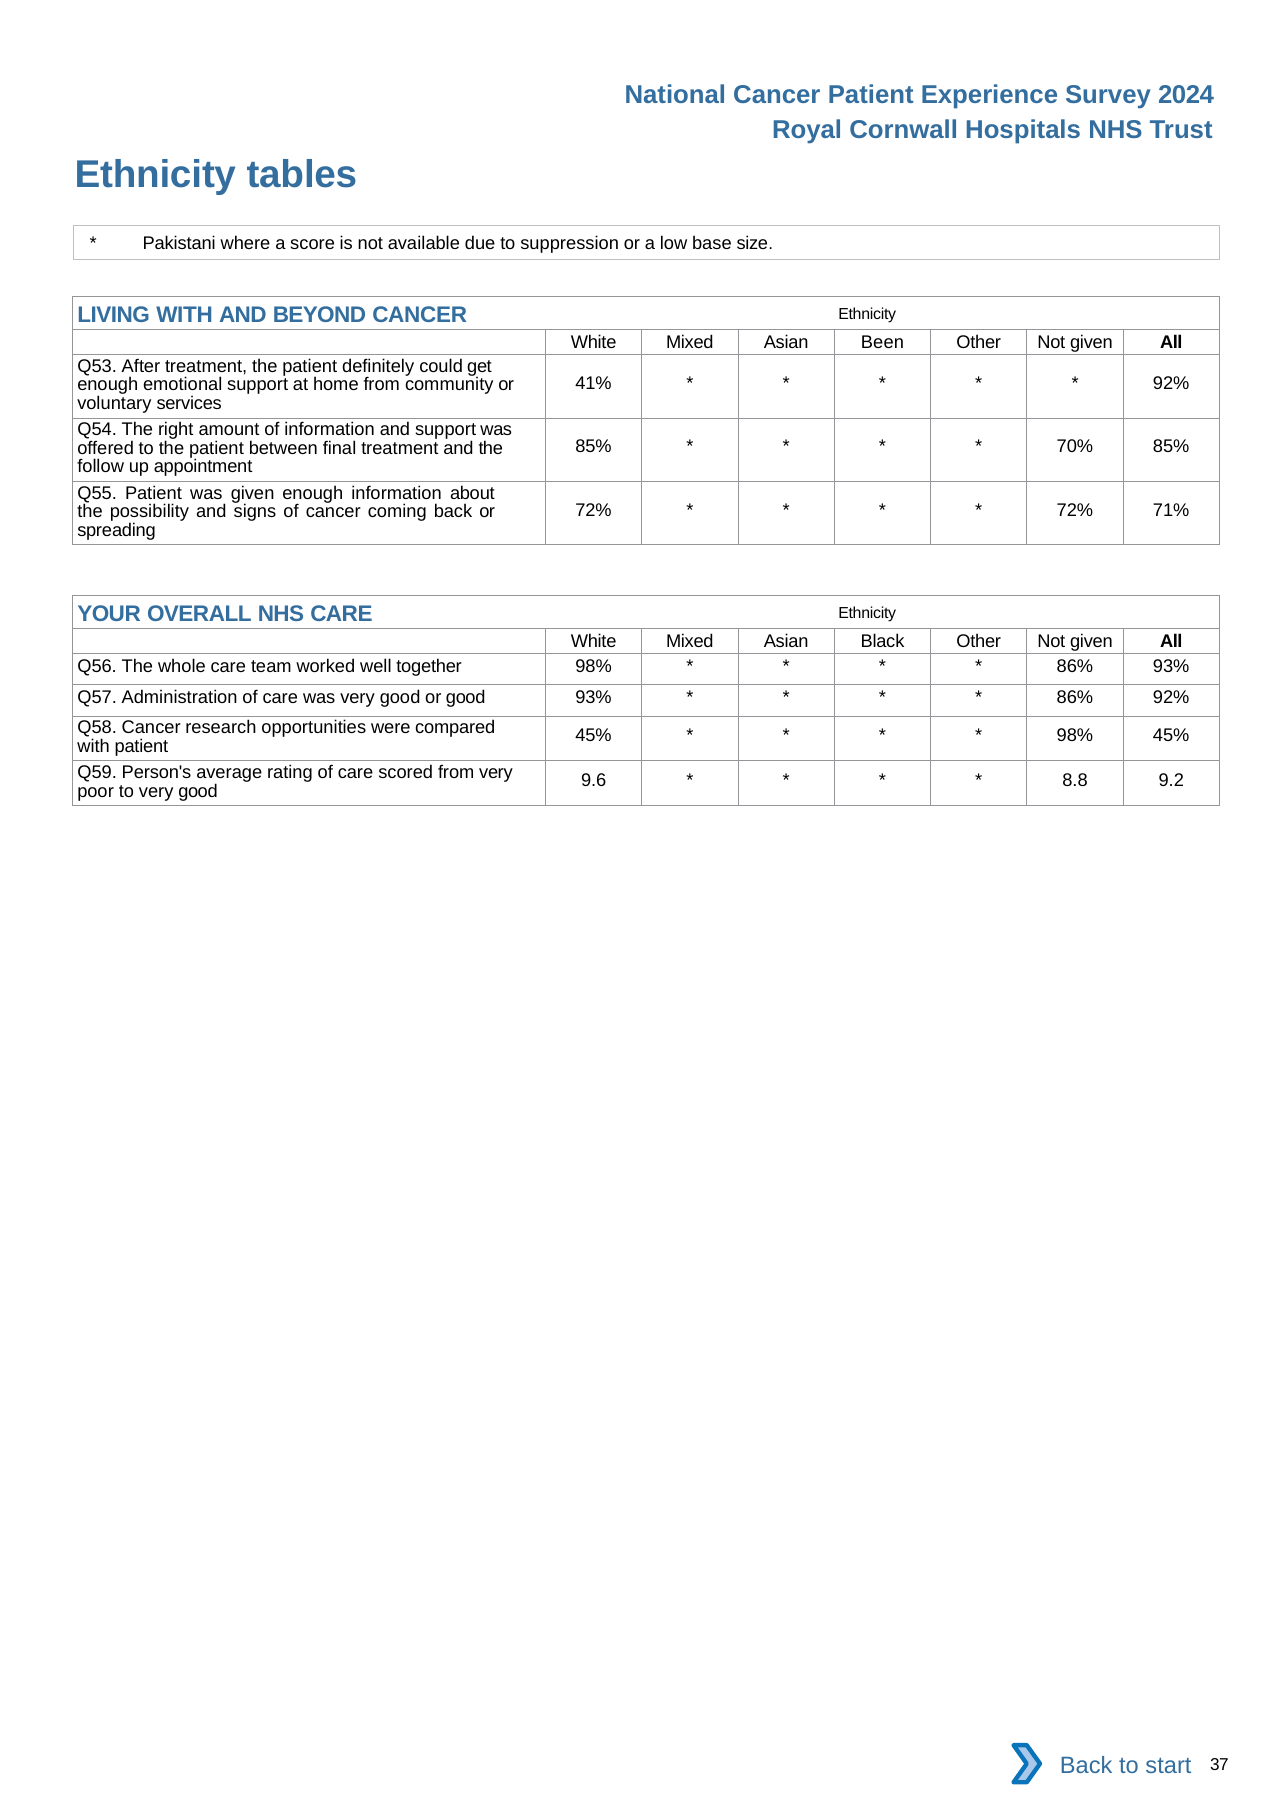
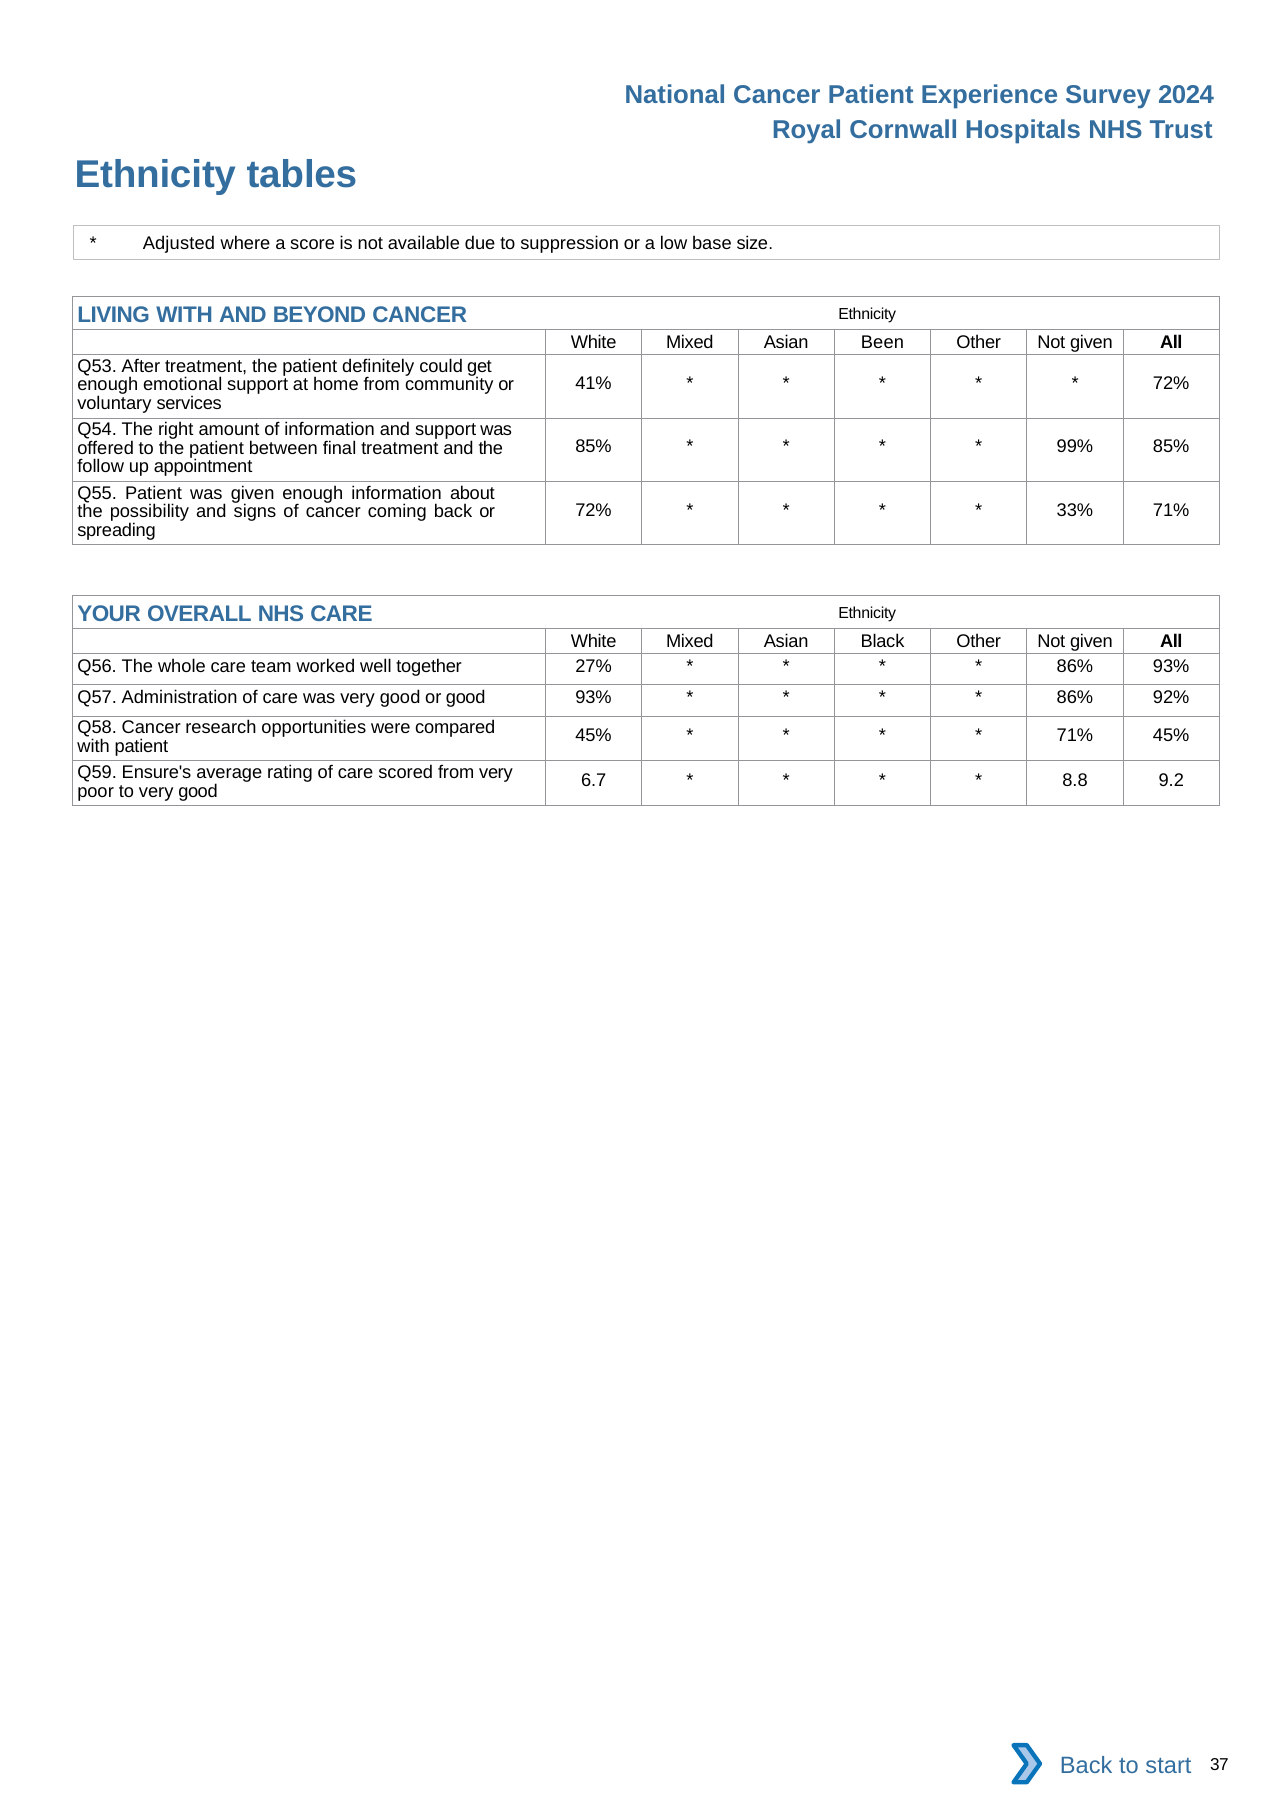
Pakistani: Pakistani -> Adjusted
92% at (1171, 383): 92% -> 72%
70%: 70% -> 99%
72% at (1075, 510): 72% -> 33%
together 98%: 98% -> 27%
98% at (1075, 736): 98% -> 71%
Person's: Person's -> Ensure's
9.6: 9.6 -> 6.7
